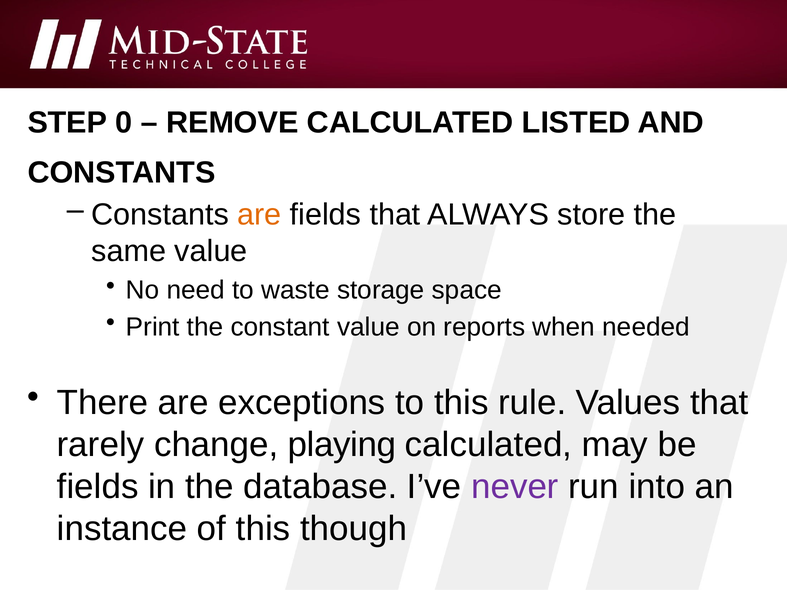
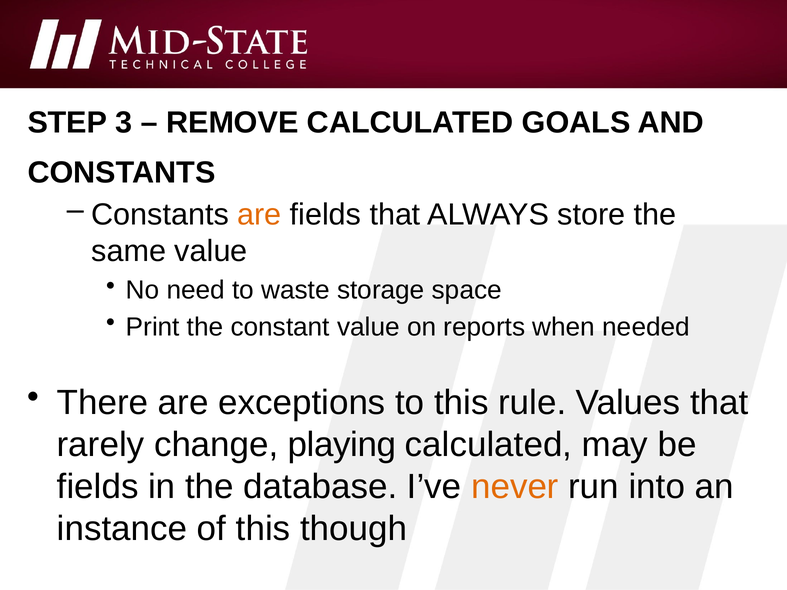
0: 0 -> 3
LISTED: LISTED -> GOALS
never colour: purple -> orange
